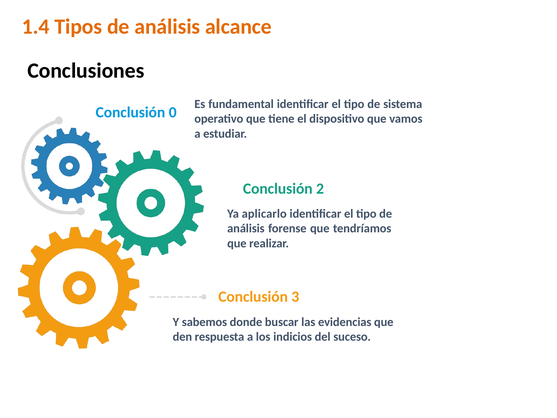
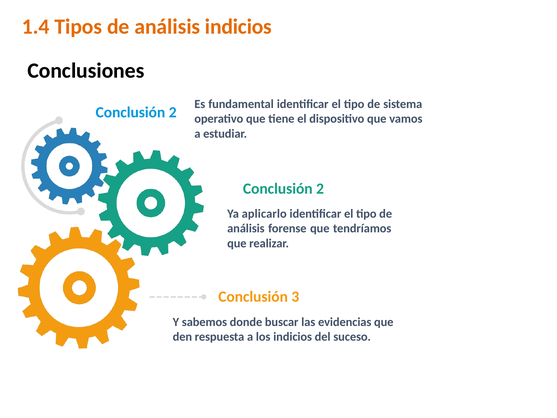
análisis alcance: alcance -> indicios
0 at (173, 112): 0 -> 2
